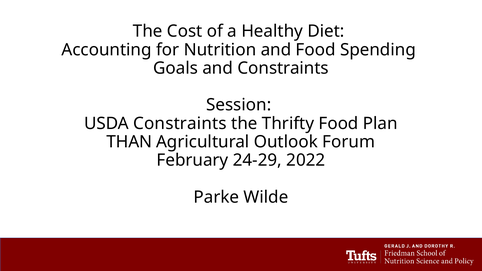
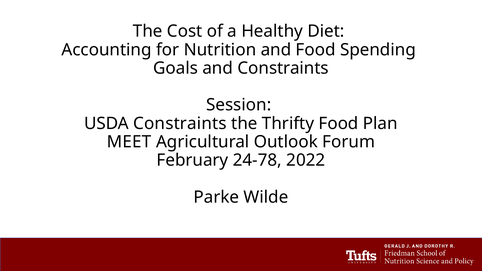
THAN: THAN -> MEET
24-29: 24-29 -> 24-78
